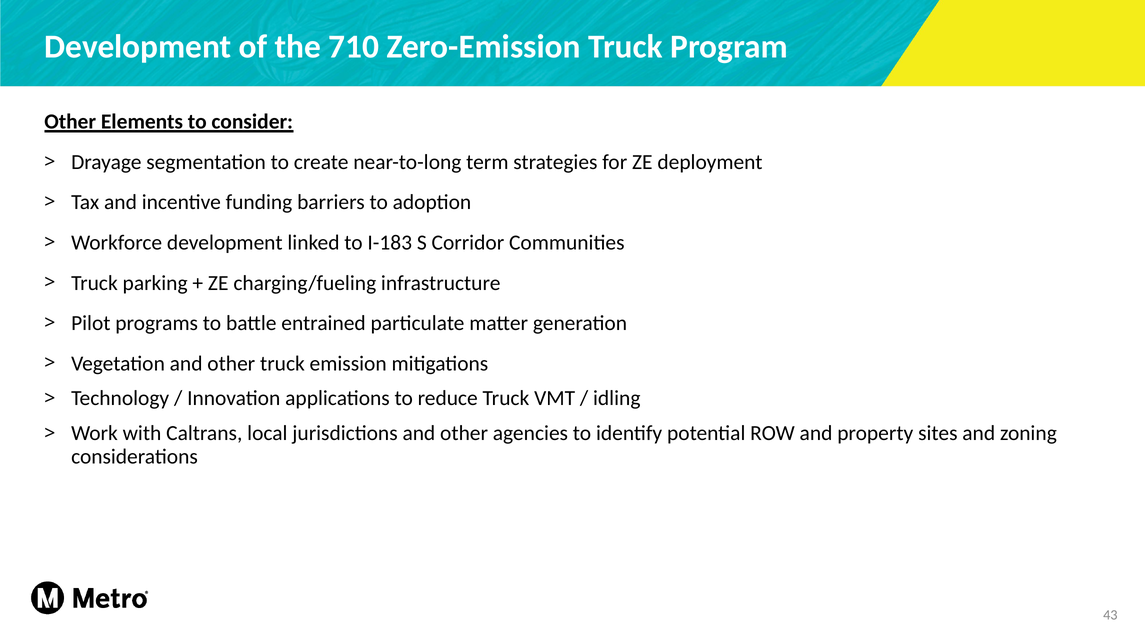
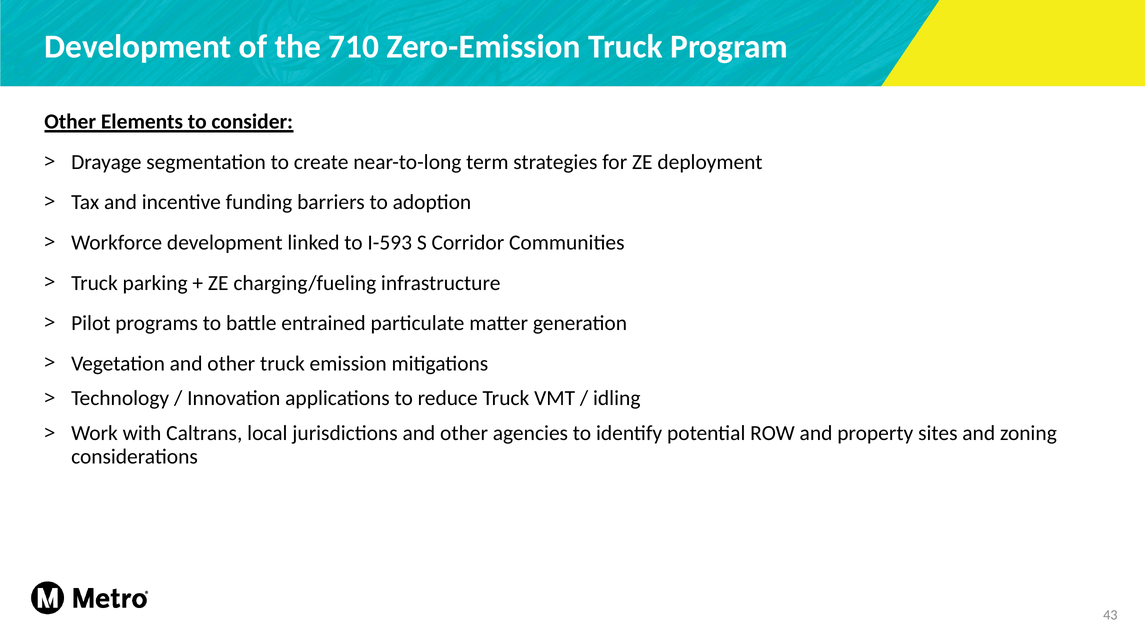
I-183: I-183 -> I-593
